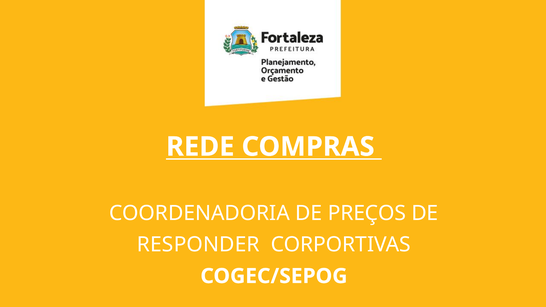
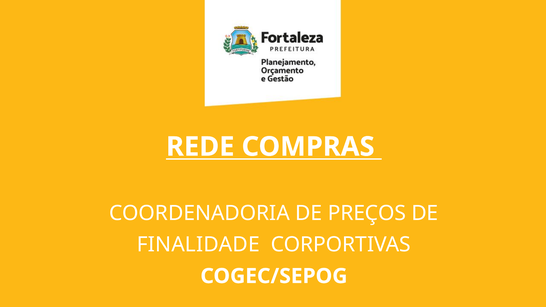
RESPONDER: RESPONDER -> FINALIDADE
